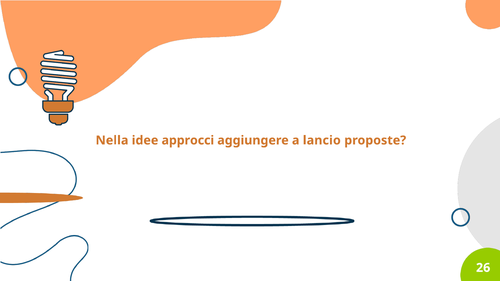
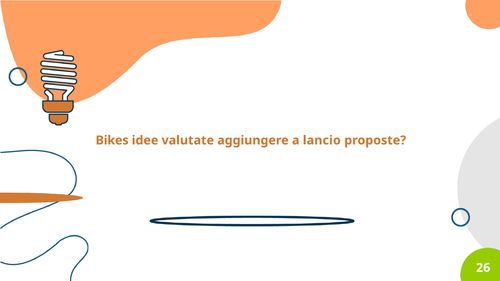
Nella: Nella -> Bikes
approcci: approcci -> valutate
